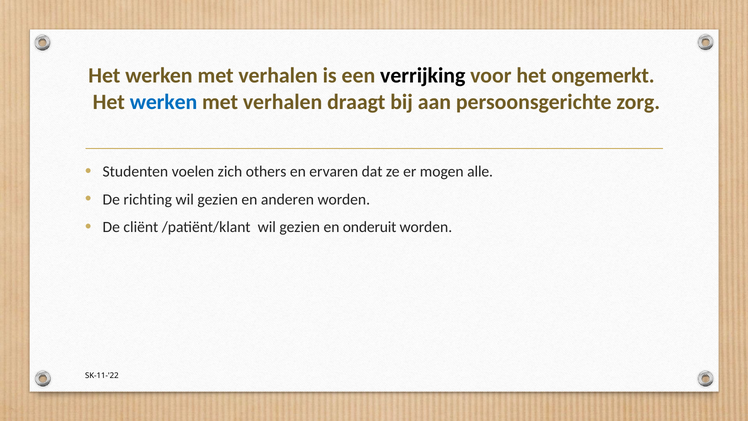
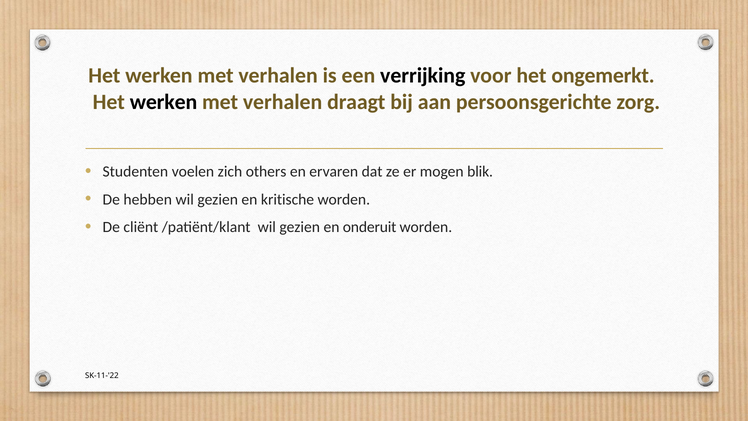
werken at (163, 102) colour: blue -> black
alle: alle -> blik
richting: richting -> hebben
anderen: anderen -> kritische
